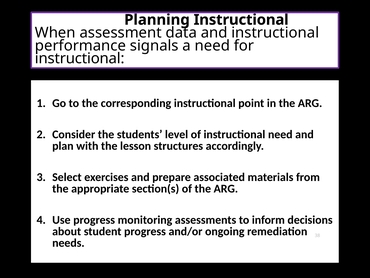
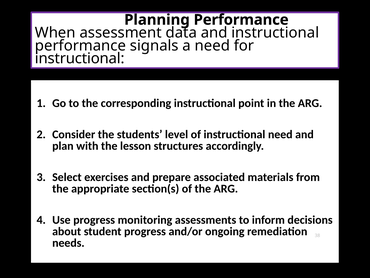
Planning Instructional: Instructional -> Performance
